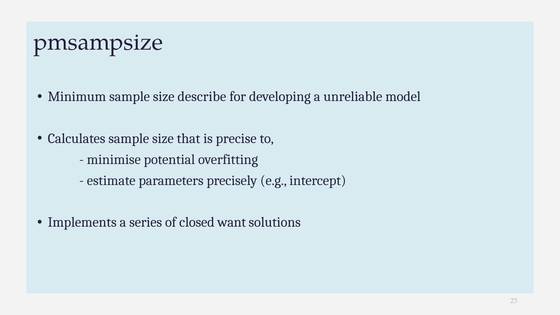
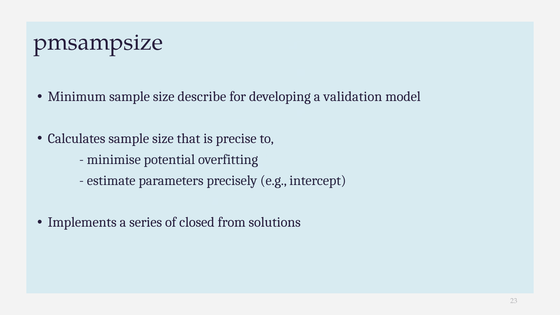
unreliable: unreliable -> validation
want: want -> from
